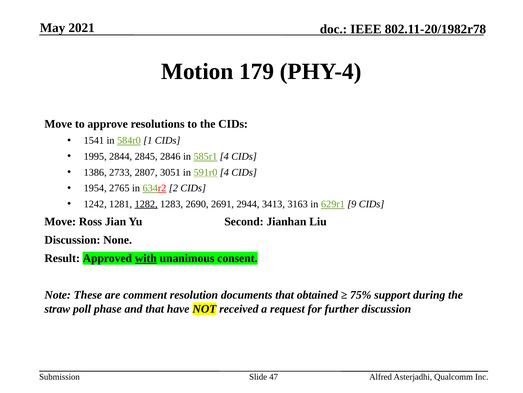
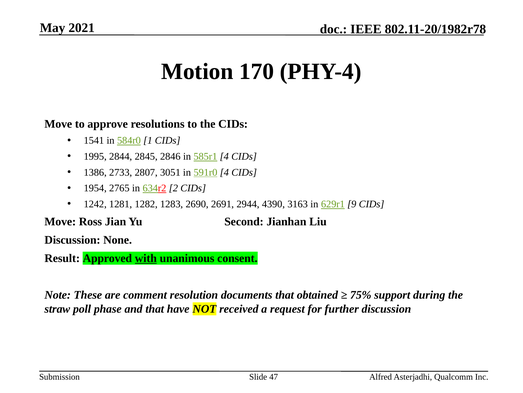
179: 179 -> 170
1282 underline: present -> none
3413: 3413 -> 4390
